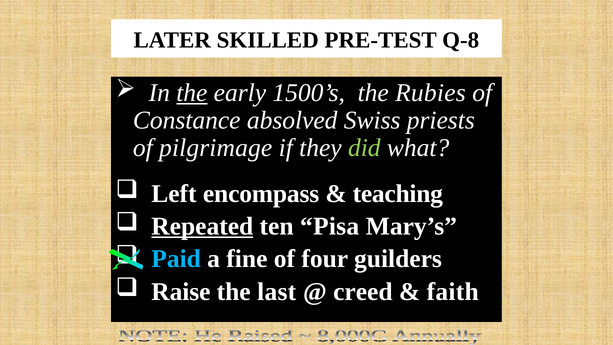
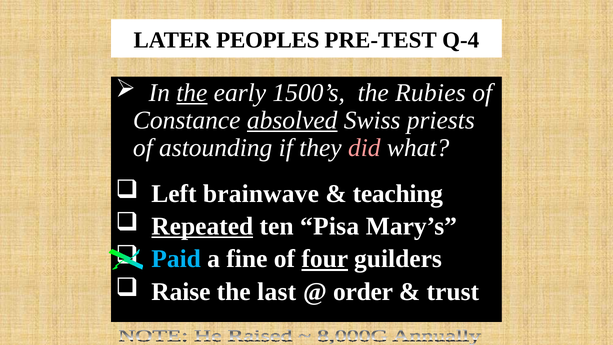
SKILLED: SKILLED -> PEOPLES
Q-8: Q-8 -> Q-4
absolved underline: none -> present
pilgrimage: pilgrimage -> astounding
did colour: light green -> pink
encompass: encompass -> brainwave
four underline: none -> present
creed: creed -> order
faith: faith -> trust
